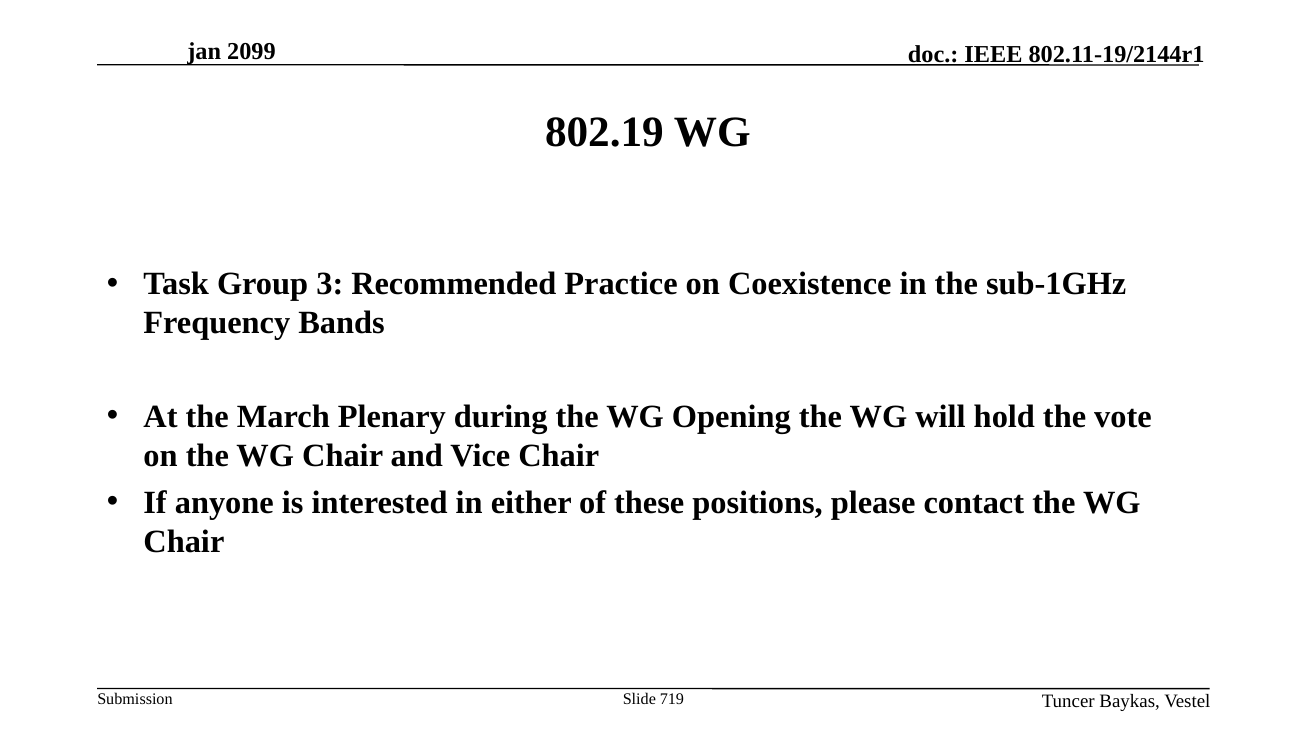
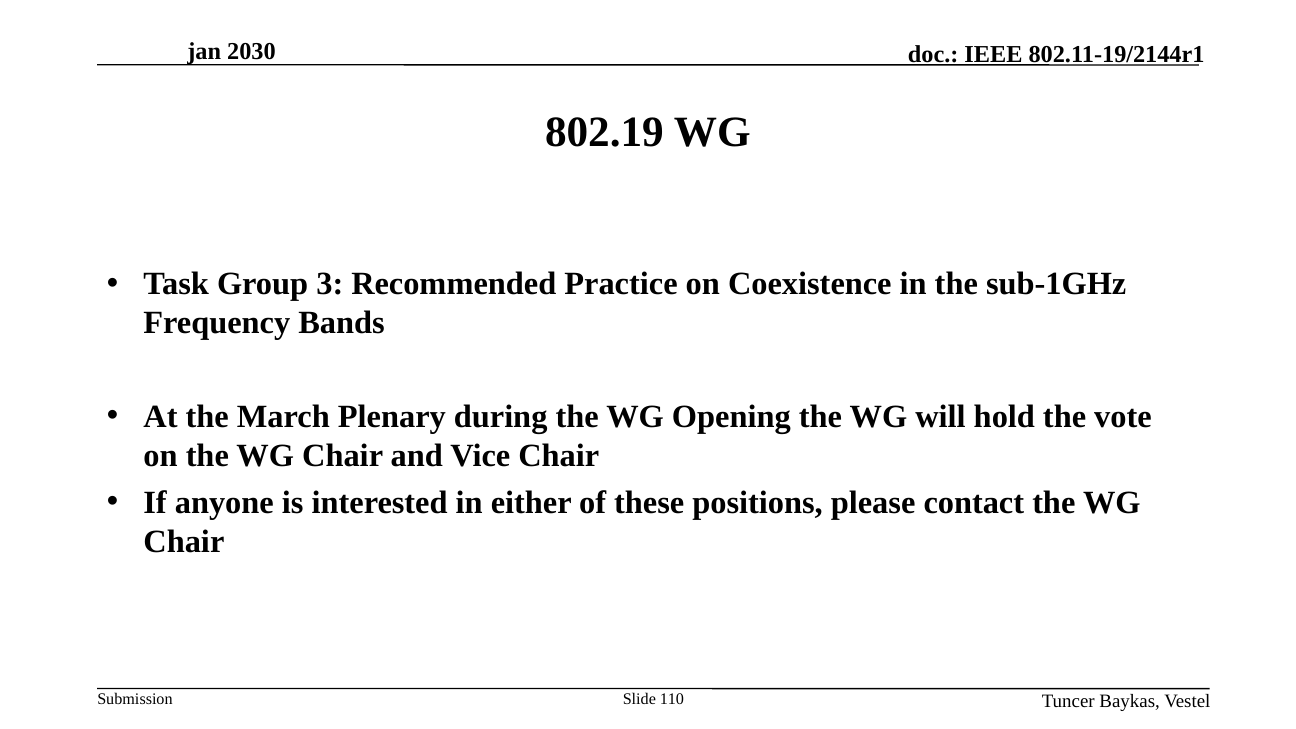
2099: 2099 -> 2030
719: 719 -> 110
